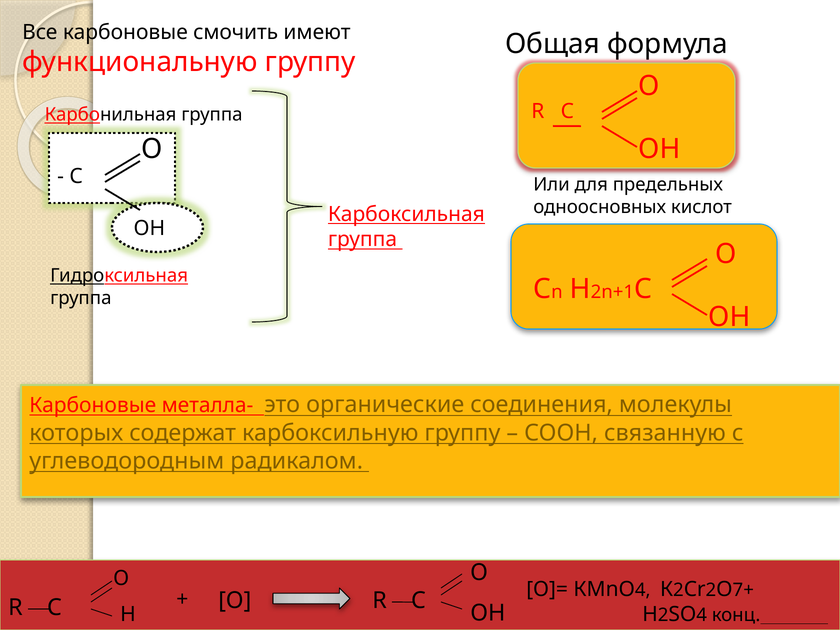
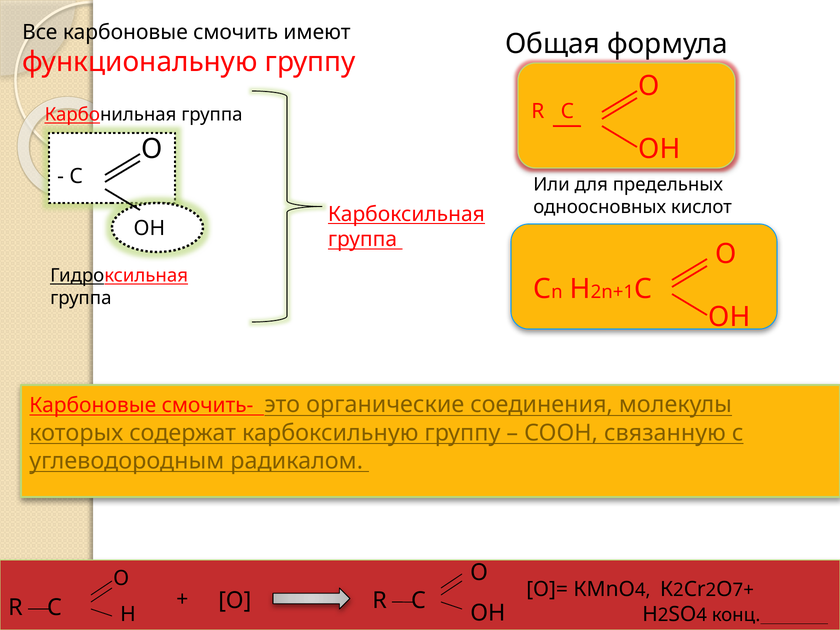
металла-: металла- -> смочить-
